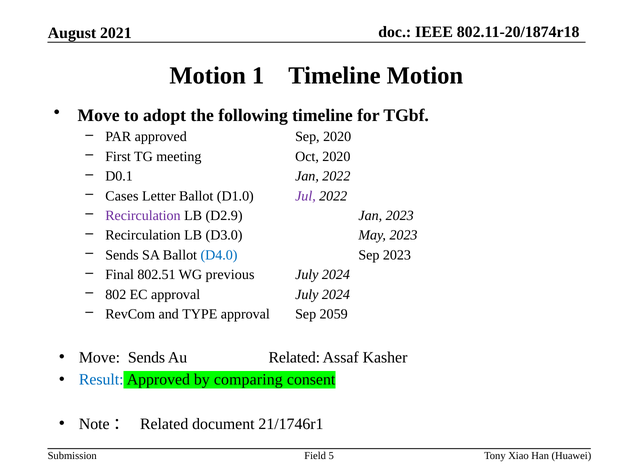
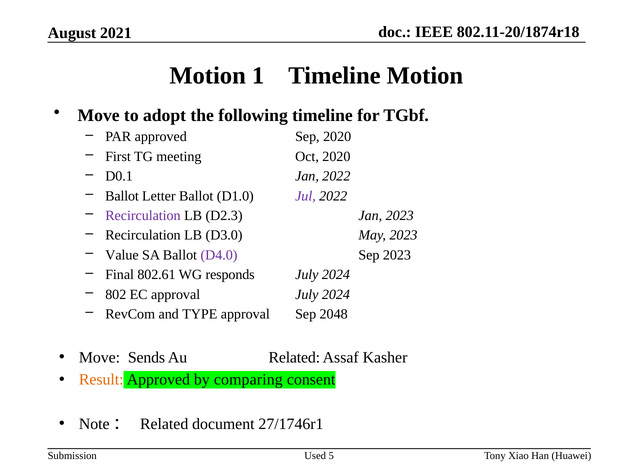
Cases at (122, 196): Cases -> Ballot
D2.9: D2.9 -> D2.3
Sends at (122, 255): Sends -> Value
D4.0 colour: blue -> purple
802.51: 802.51 -> 802.61
previous: previous -> responds
2059: 2059 -> 2048
Result colour: blue -> orange
21/1746r1: 21/1746r1 -> 27/1746r1
Field: Field -> Used
